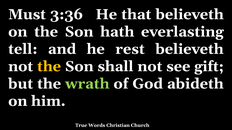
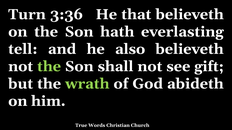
Must: Must -> Turn
rest: rest -> also
the at (49, 67) colour: yellow -> light green
